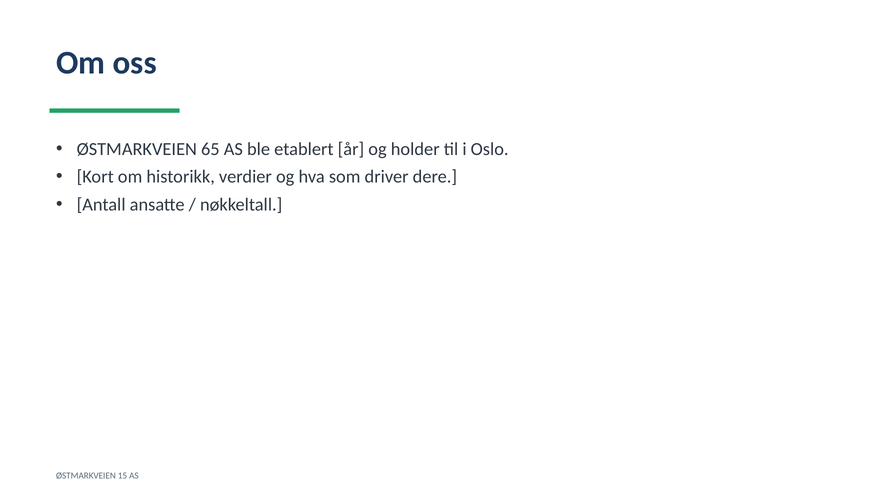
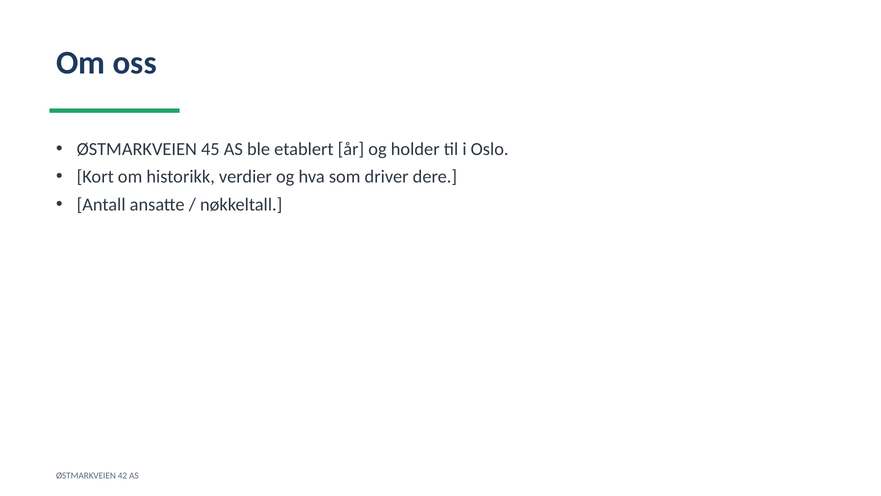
65: 65 -> 45
15: 15 -> 42
